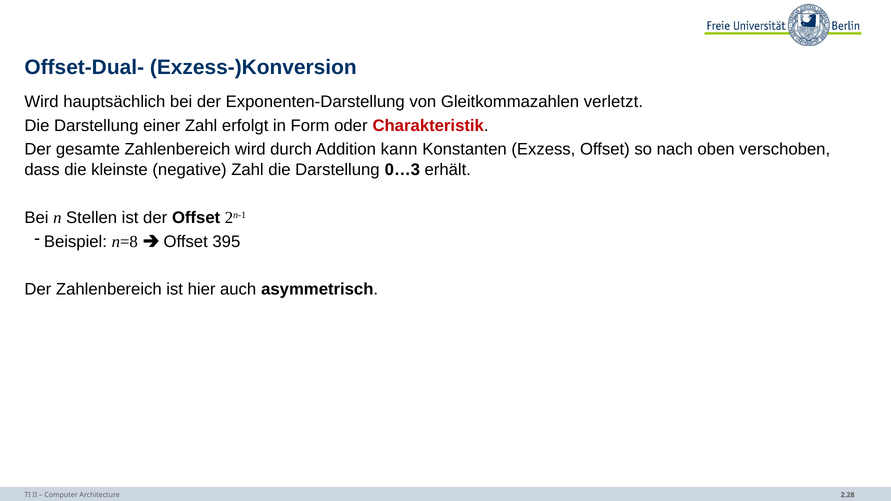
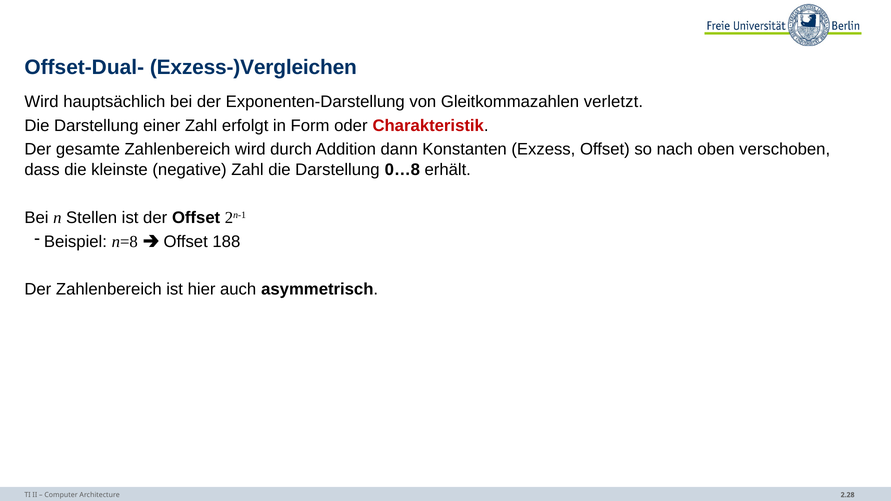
Exzess-)Konversion: Exzess-)Konversion -> Exzess-)Vergleichen
kann: kann -> dann
0…3: 0…3 -> 0…8
395: 395 -> 188
